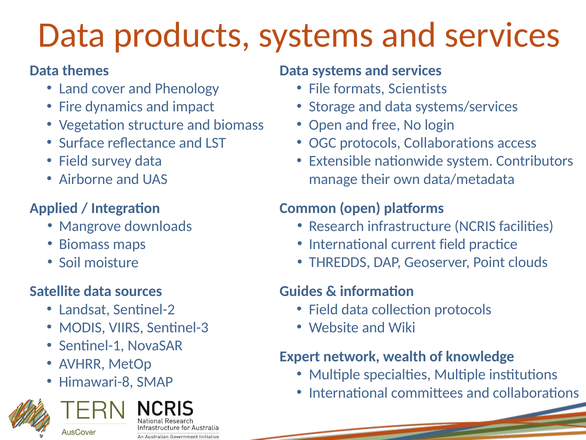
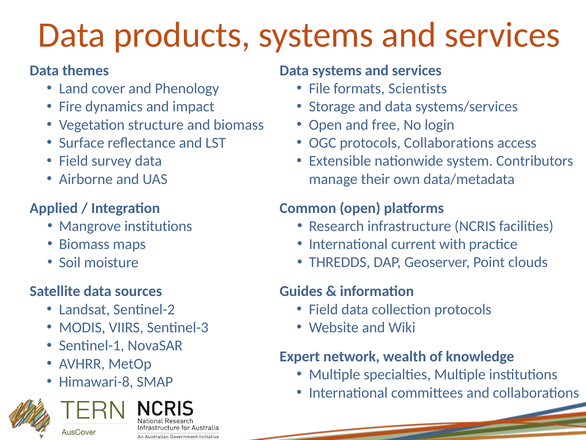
Mangrove downloads: downloads -> institutions
current field: field -> with
